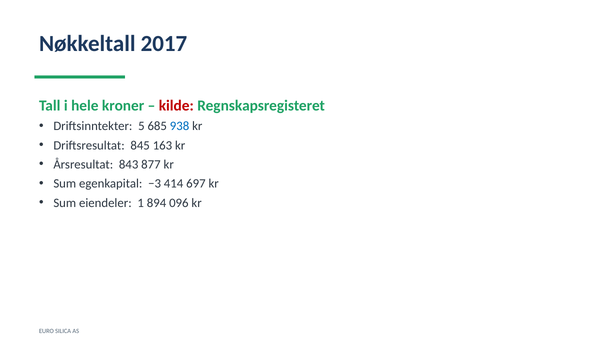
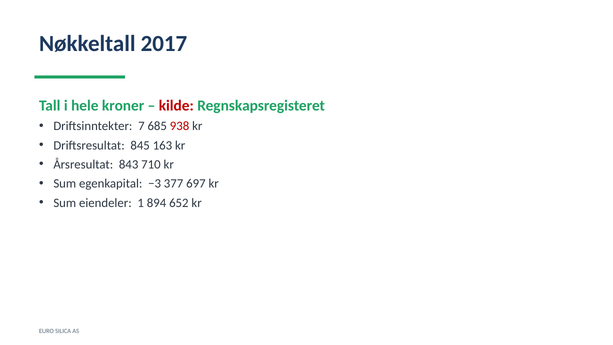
5: 5 -> 7
938 colour: blue -> red
877: 877 -> 710
414: 414 -> 377
096: 096 -> 652
